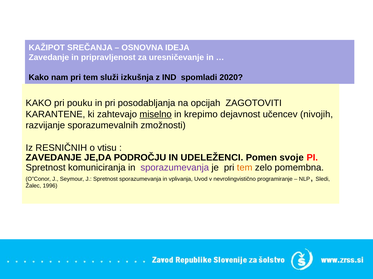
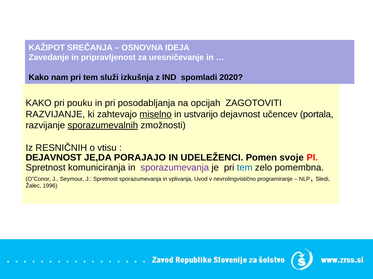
KARANTENE at (55, 115): KARANTENE -> RAZVIJANJE
krepimo: krepimo -> ustvarijo
nivojih: nivojih -> portala
sporazumevalnih underline: none -> present
ZAVEDANJE at (54, 158): ZAVEDANJE -> DEJAVNOST
PODROČJU: PODROČJU -> PORAJAJO
tem at (245, 168) colour: orange -> blue
